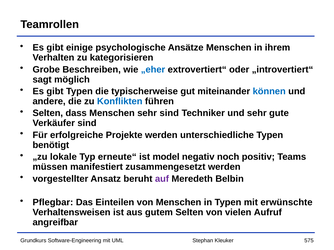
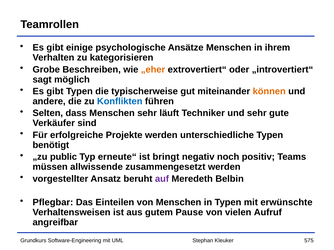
„eher colour: blue -> orange
können colour: blue -> orange
sehr sind: sind -> läuft
lokale: lokale -> public
model: model -> bringt
manifestiert: manifestiert -> allwissende
gutem Selten: Selten -> Pause
